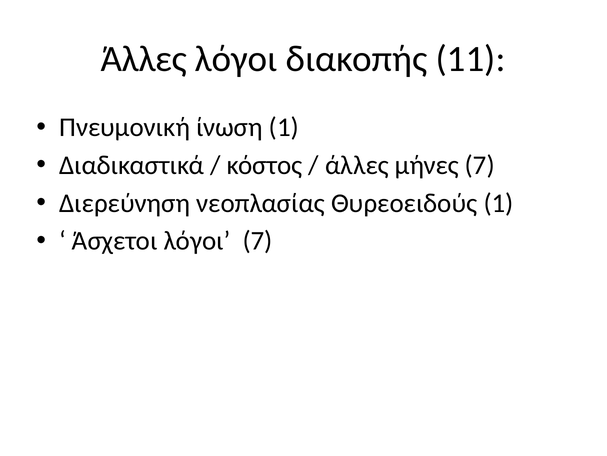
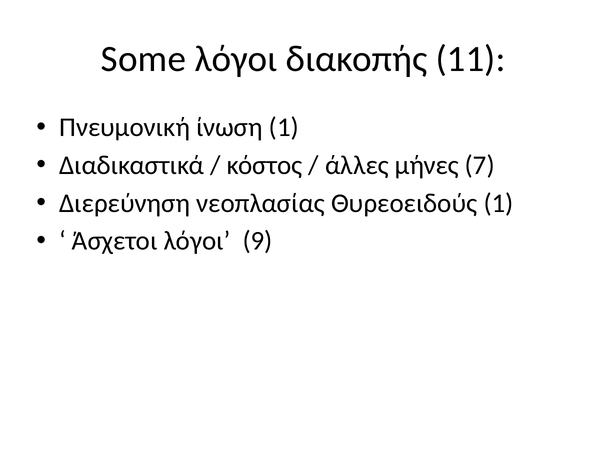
Άλλες at (144, 59): Άλλες -> Some
λόγοι 7: 7 -> 9
